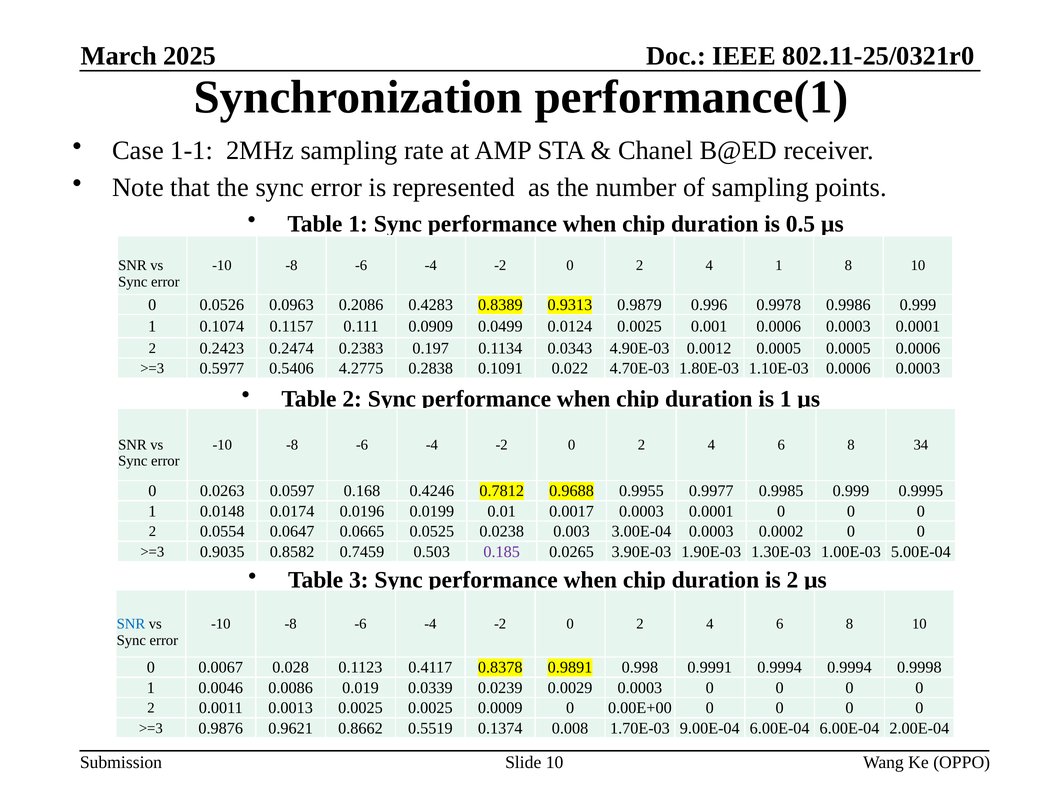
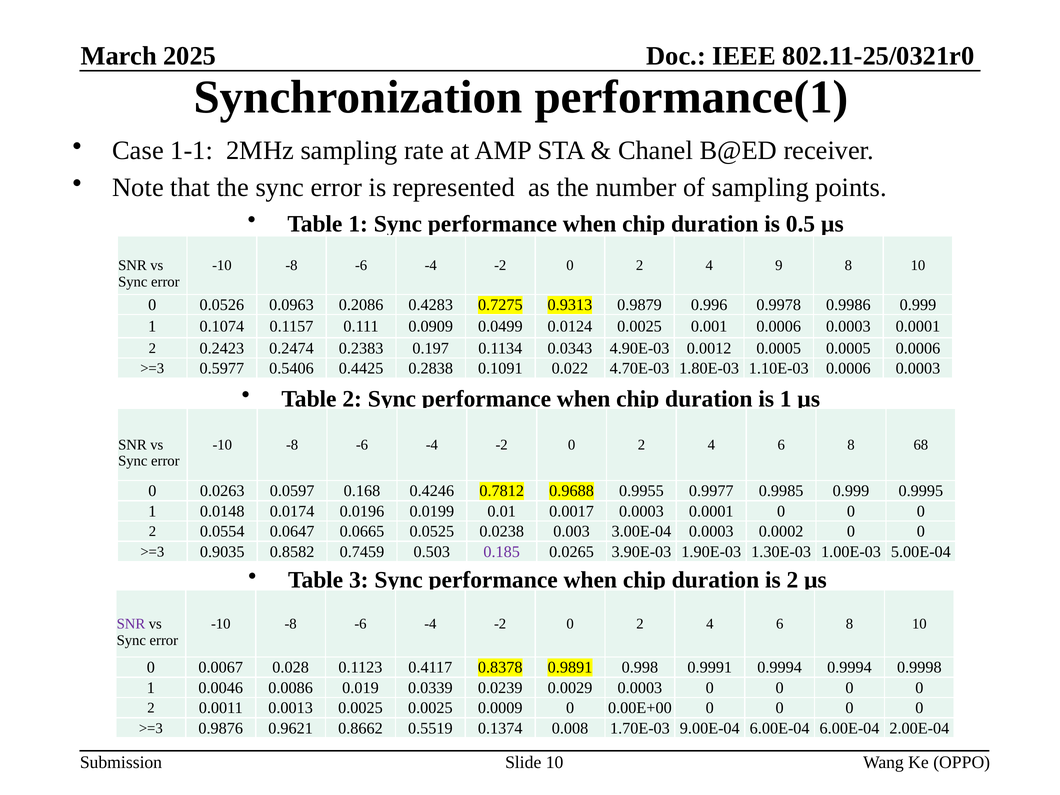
4 1: 1 -> 9
0.8389: 0.8389 -> 0.7275
4.2775: 4.2775 -> 0.4425
34: 34 -> 68
SNR at (131, 624) colour: blue -> purple
